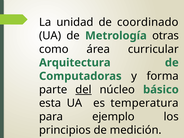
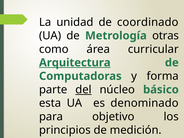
Arquitectura underline: none -> present
temperatura: temperatura -> denominado
ejemplo: ejemplo -> objetivo
